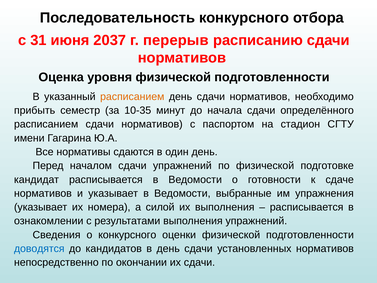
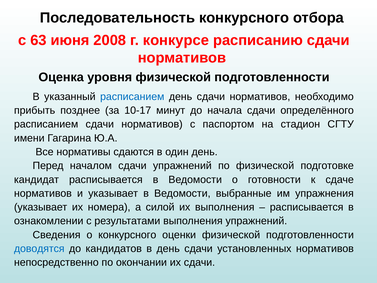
31: 31 -> 63
2037: 2037 -> 2008
перерыв: перерыв -> конкурсе
расписанием at (132, 96) colour: orange -> blue
семестр: семестр -> позднее
10-35: 10-35 -> 10-17
